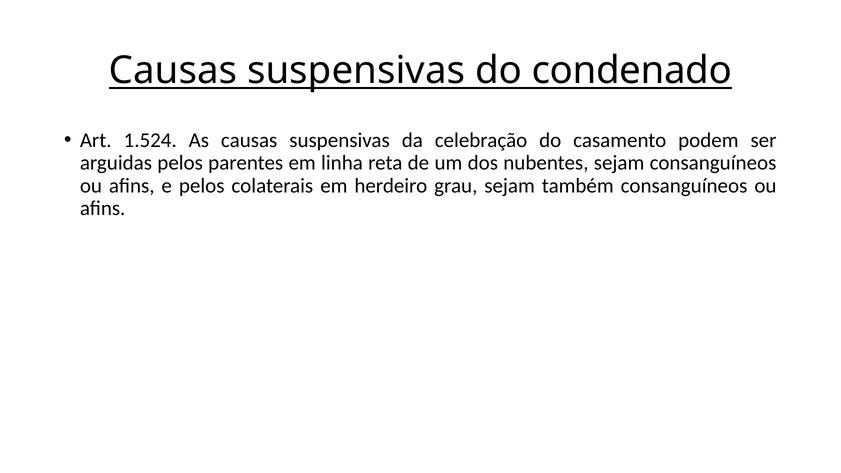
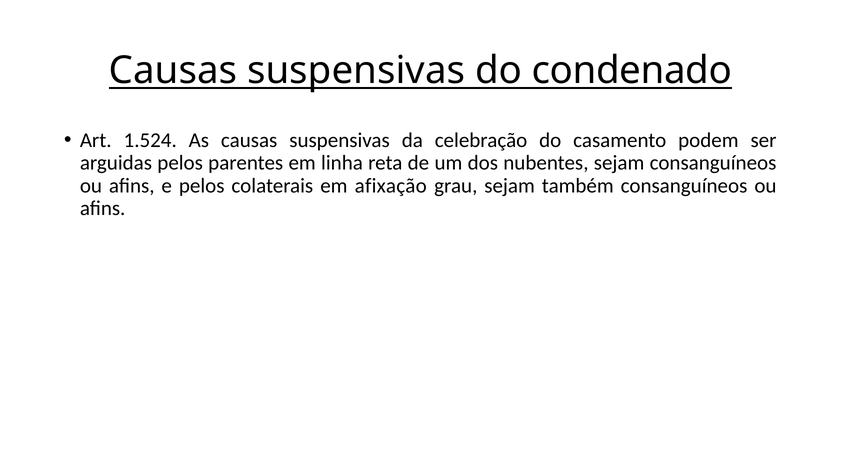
herdeiro: herdeiro -> afixação
